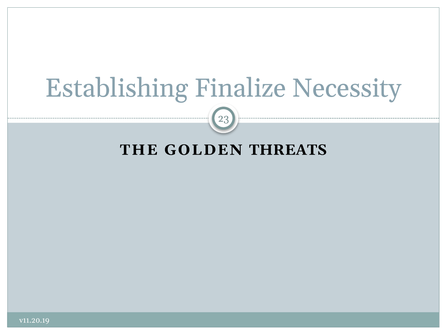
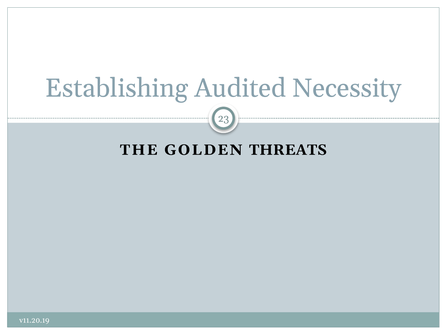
Finalize: Finalize -> Audited
